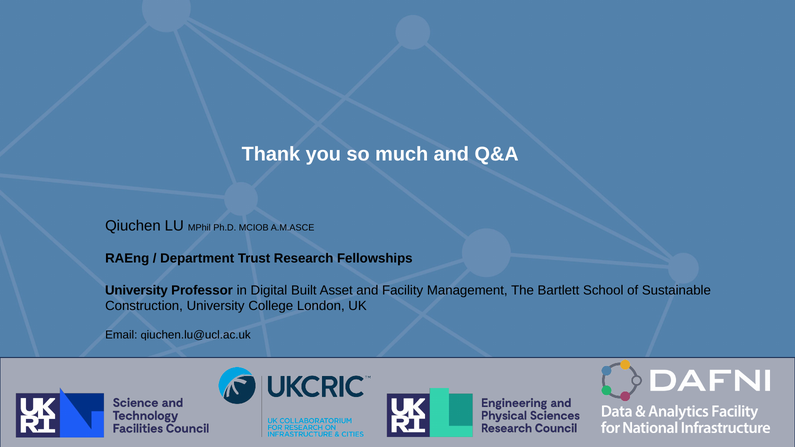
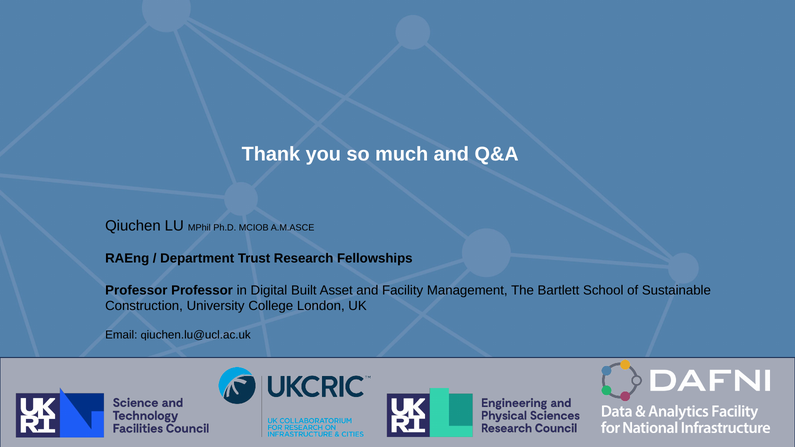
University at (136, 290): University -> Professor
